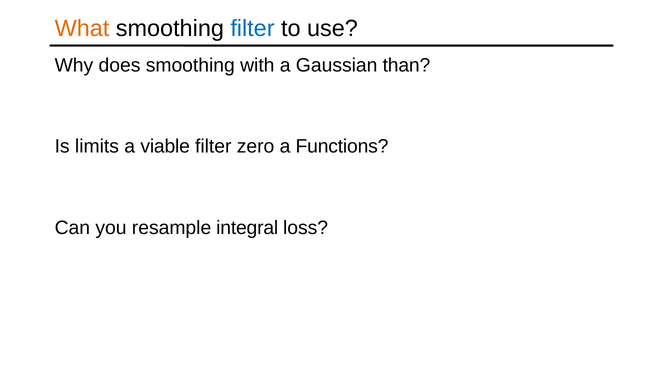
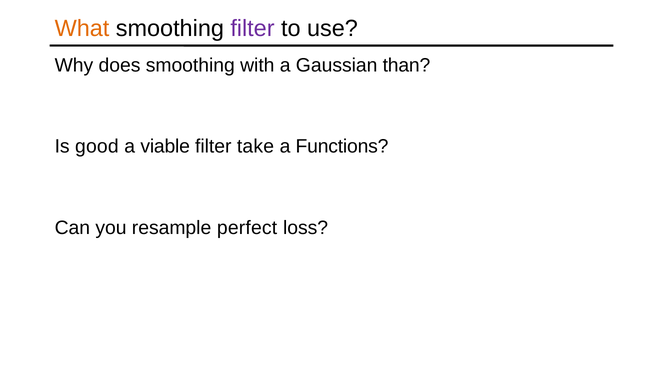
filter at (252, 29) colour: blue -> purple
limits: limits -> good
zero: zero -> take
integral: integral -> perfect
